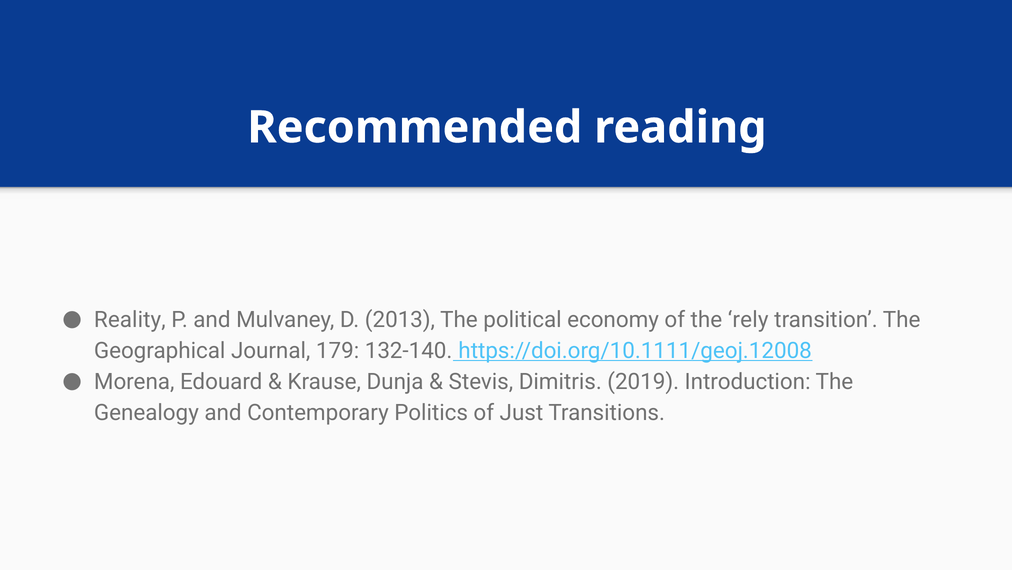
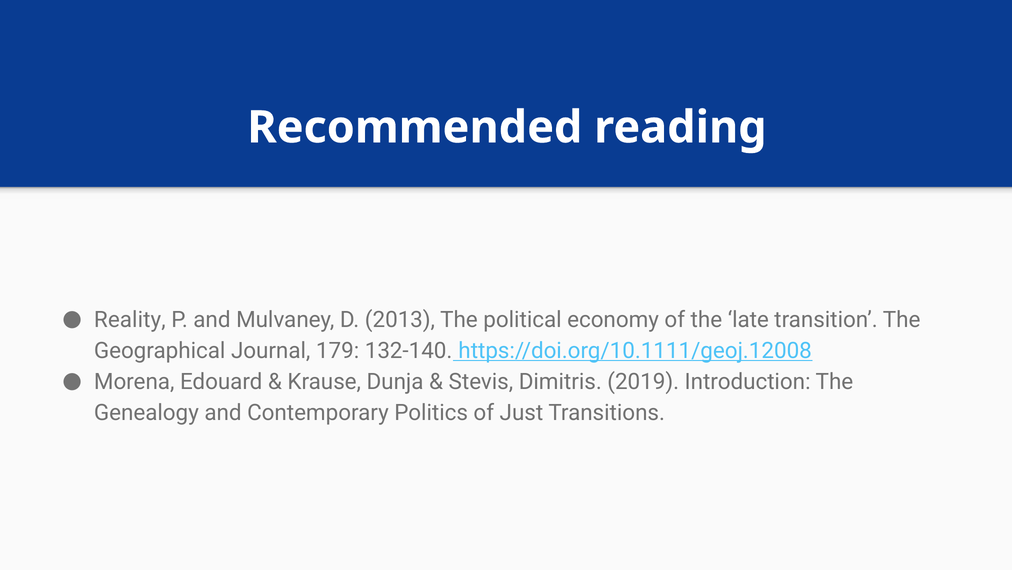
rely: rely -> late
